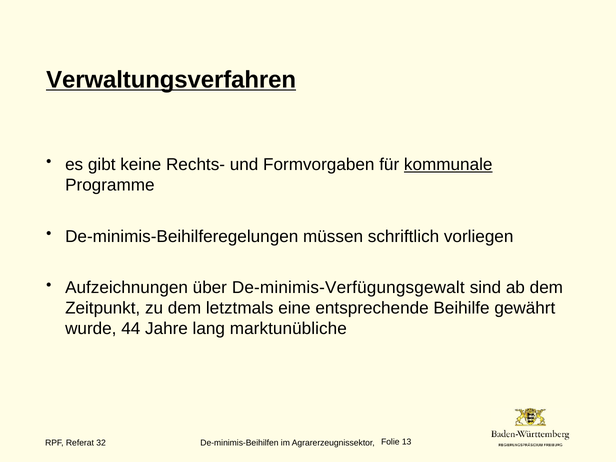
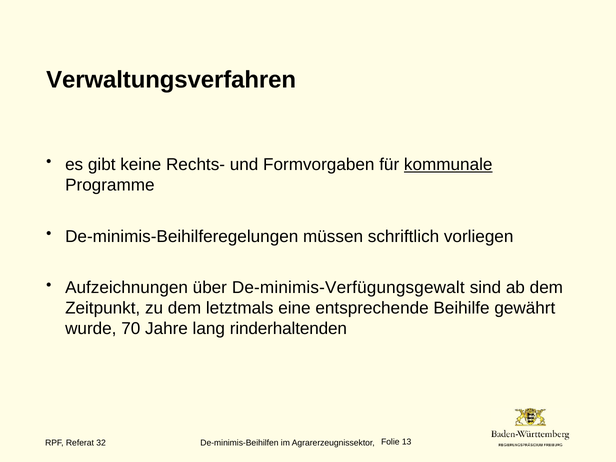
Verwaltungsverfahren underline: present -> none
44: 44 -> 70
marktunübliche: marktunübliche -> rinderhaltenden
